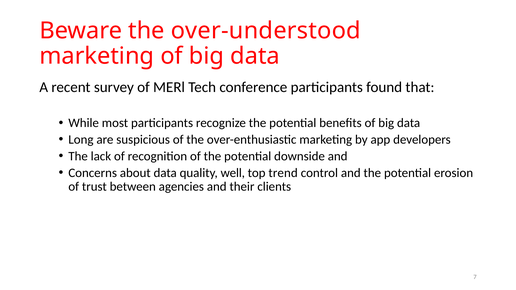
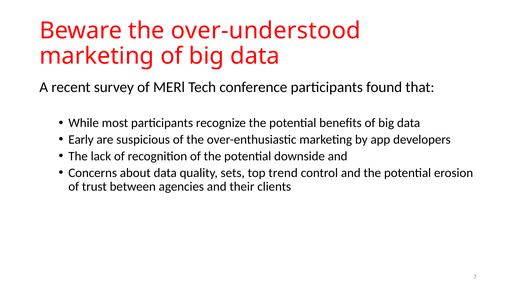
Long: Long -> Early
well: well -> sets
